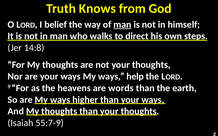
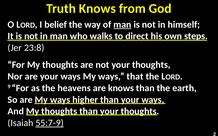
14:8: 14:8 -> 23:8
help: help -> that
are words: words -> knows
55:7-9 underline: none -> present
